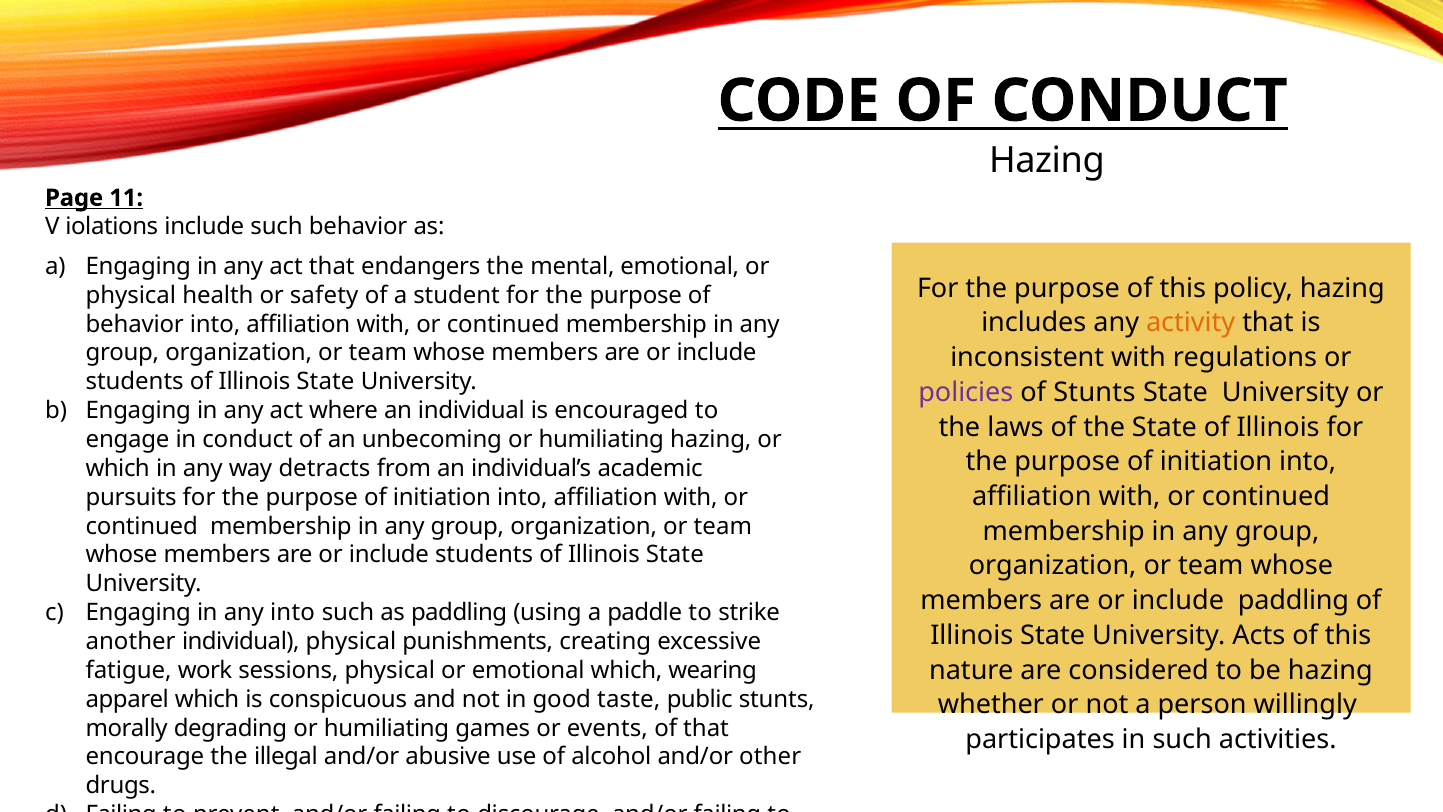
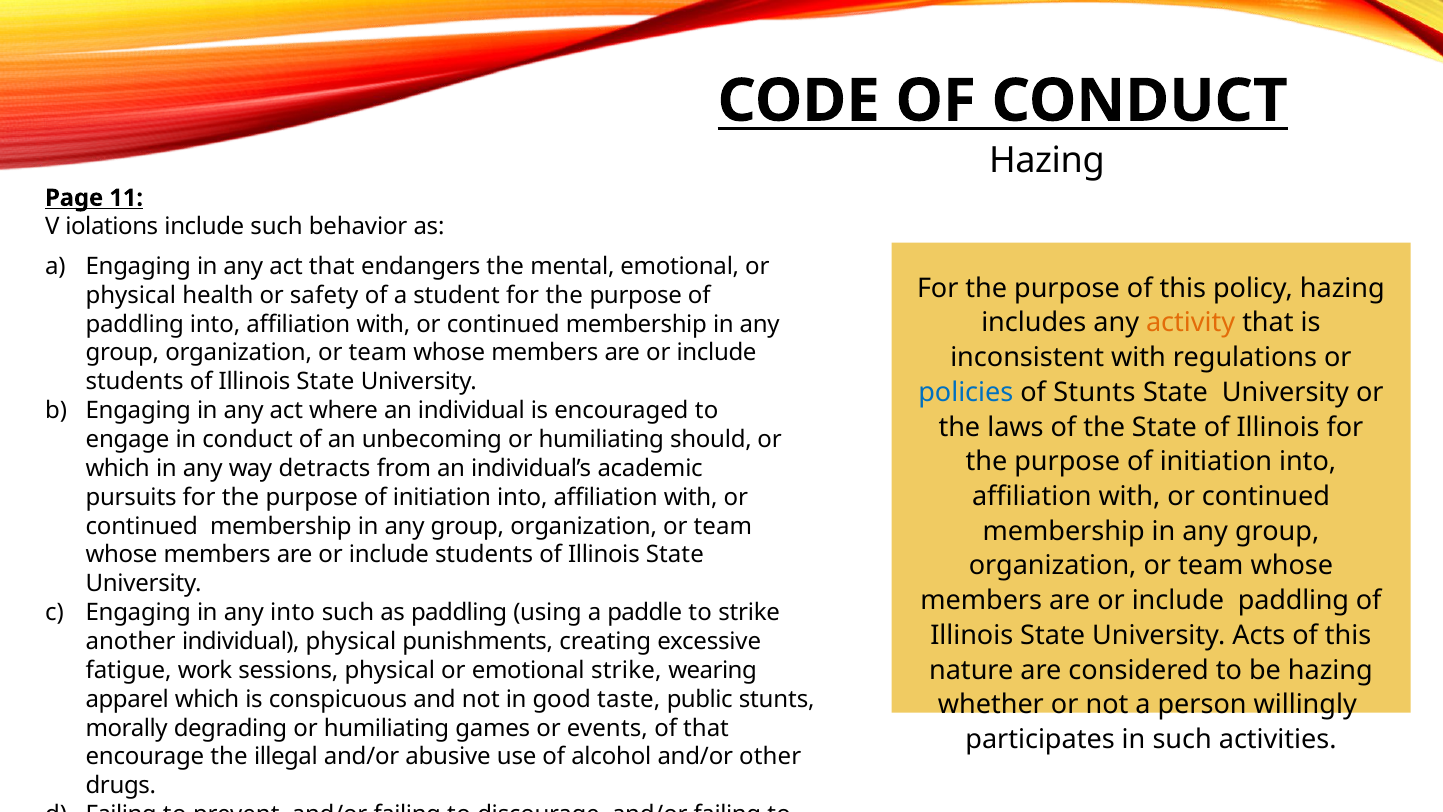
behavior at (135, 324): behavior -> paddling
policies colour: purple -> blue
humiliating hazing: hazing -> should
emotional which: which -> strike
